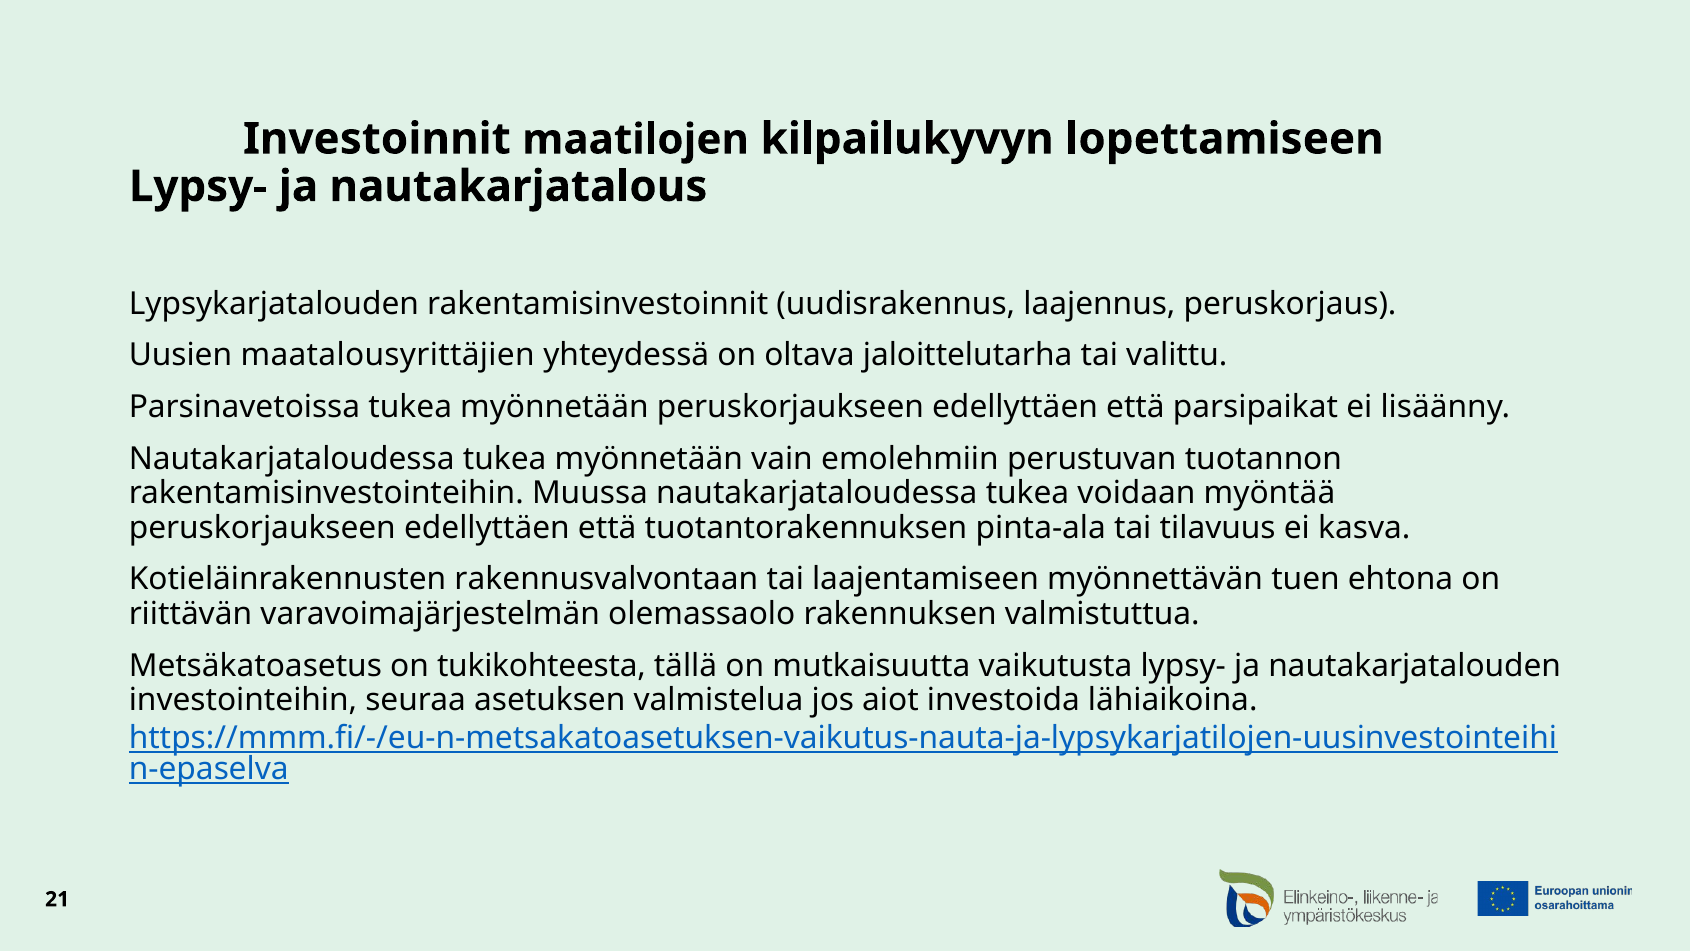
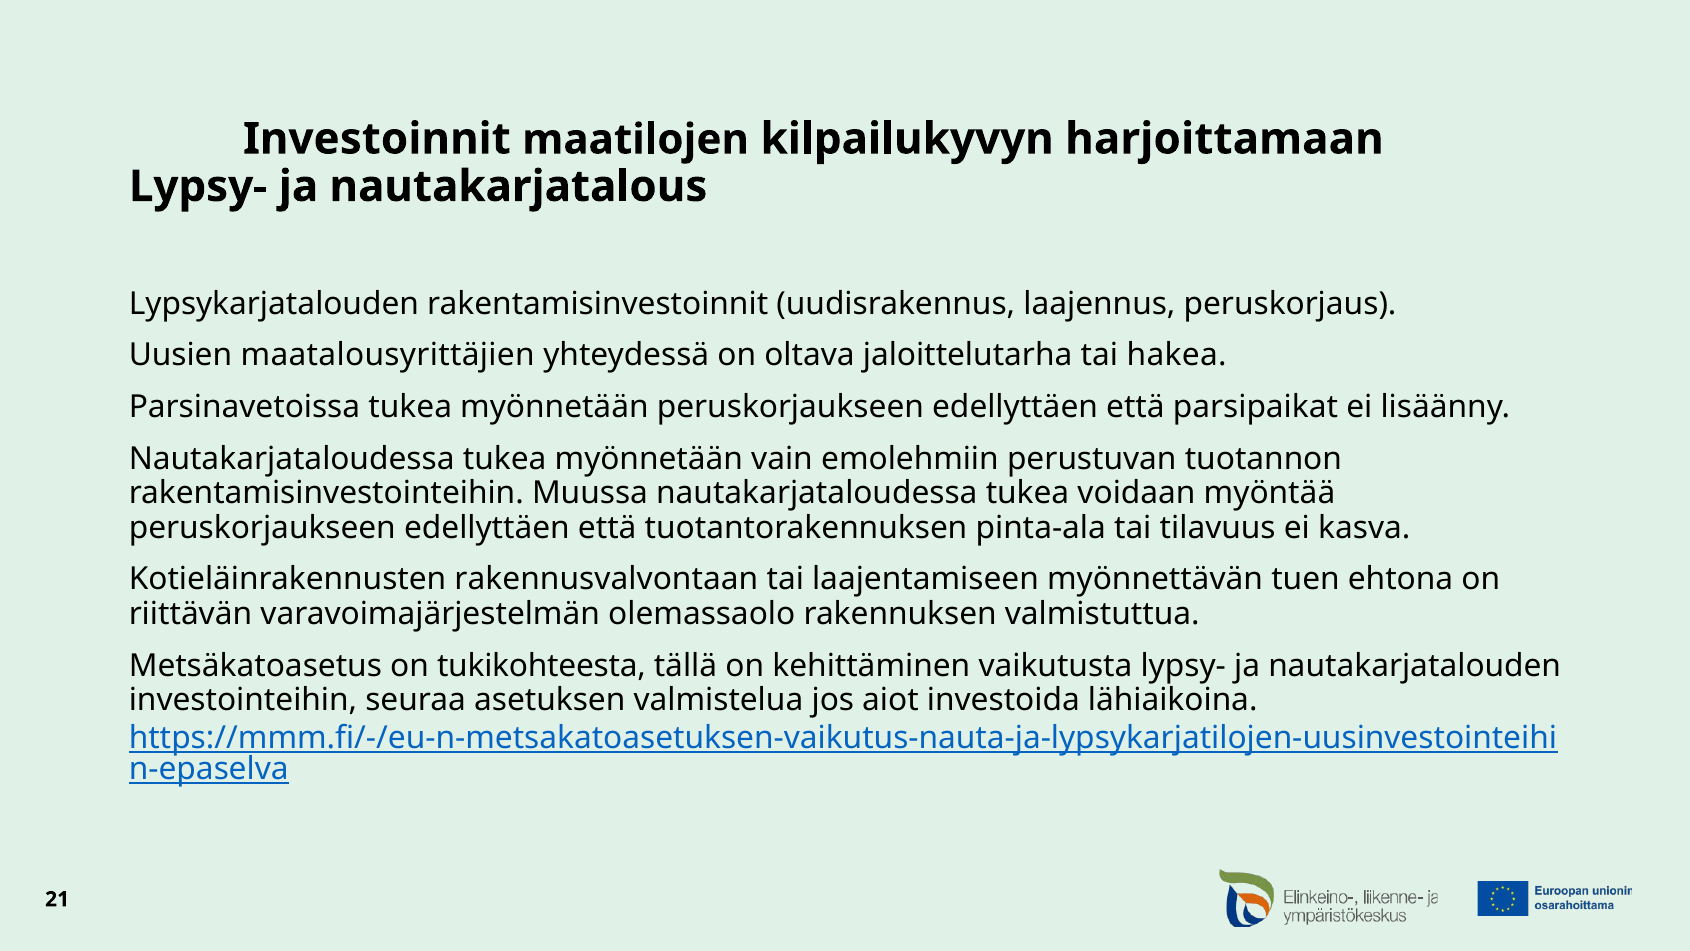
lopettamiseen: lopettamiseen -> harjoittamaan
valittu: valittu -> hakea
mutkaisuutta: mutkaisuutta -> kehittäminen
